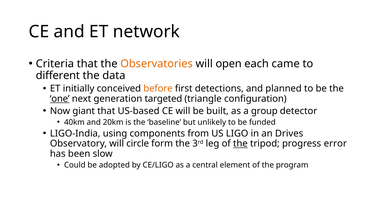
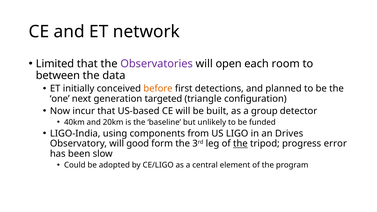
Criteria: Criteria -> Limited
Observatories colour: orange -> purple
came: came -> room
different: different -> between
one underline: present -> none
giant: giant -> incur
circle: circle -> good
